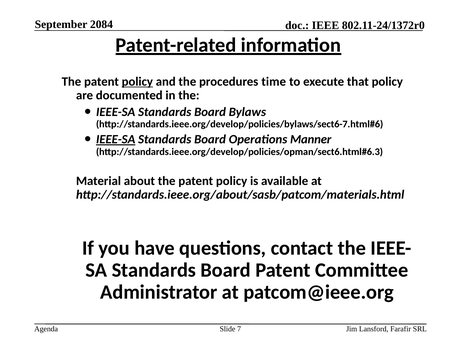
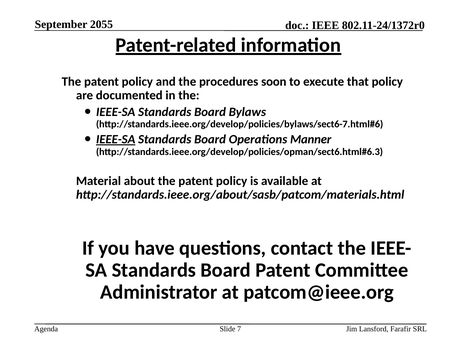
2084: 2084 -> 2055
policy at (137, 81) underline: present -> none
time: time -> soon
